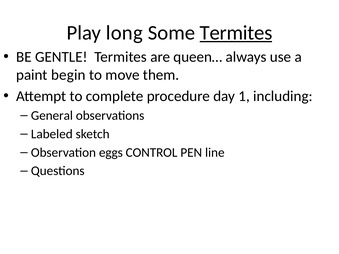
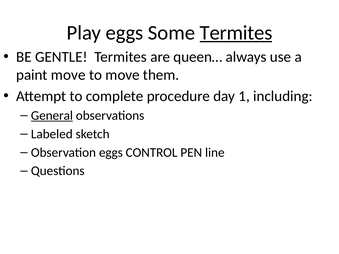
Play long: long -> eggs
paint begin: begin -> move
General underline: none -> present
